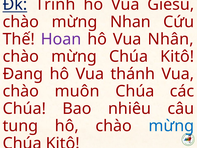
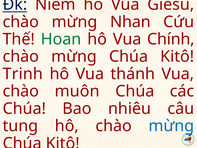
Trinh: Trinh -> Niềm
Hoan colour: purple -> green
Nhân: Nhân -> Chính
Đang: Đang -> Trinh
